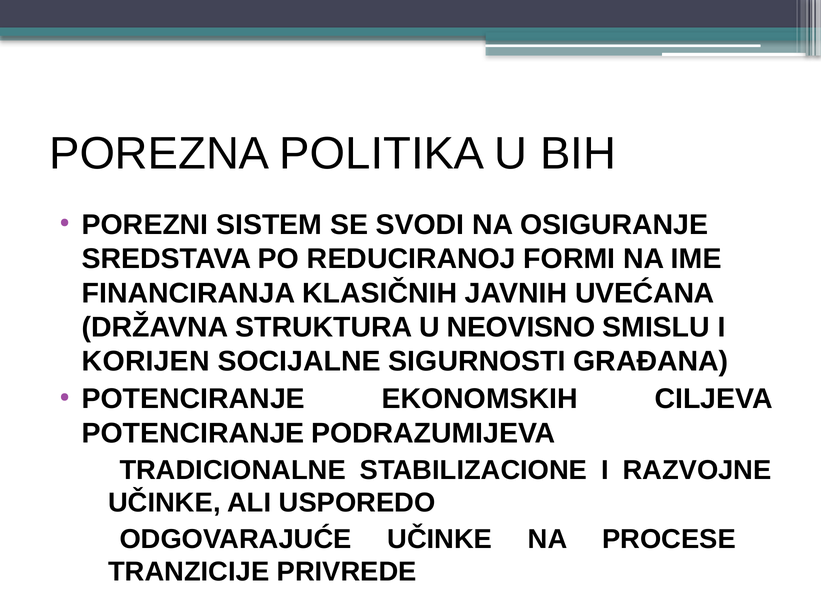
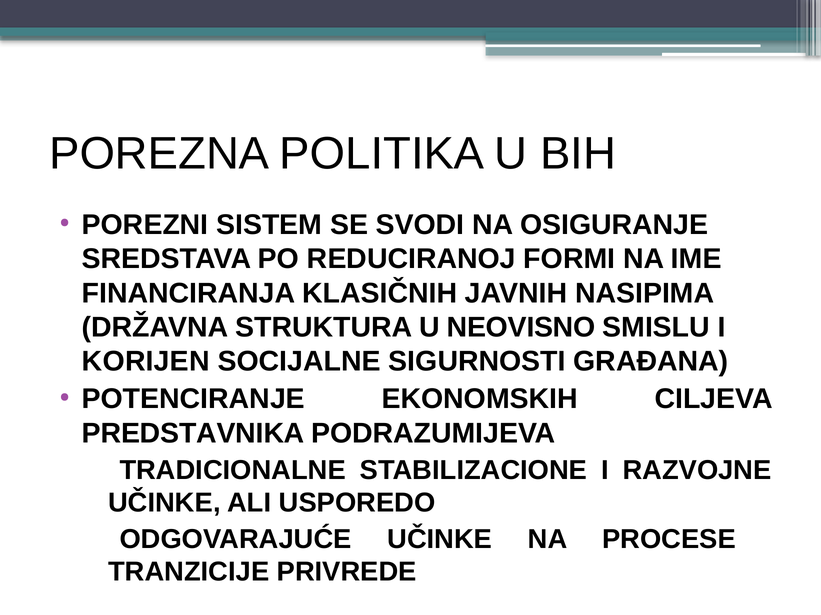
UVEĆANA: UVEĆANA -> NASIPIMA
POTENCIRANJE at (193, 434): POTENCIRANJE -> PREDSTAVNIKA
